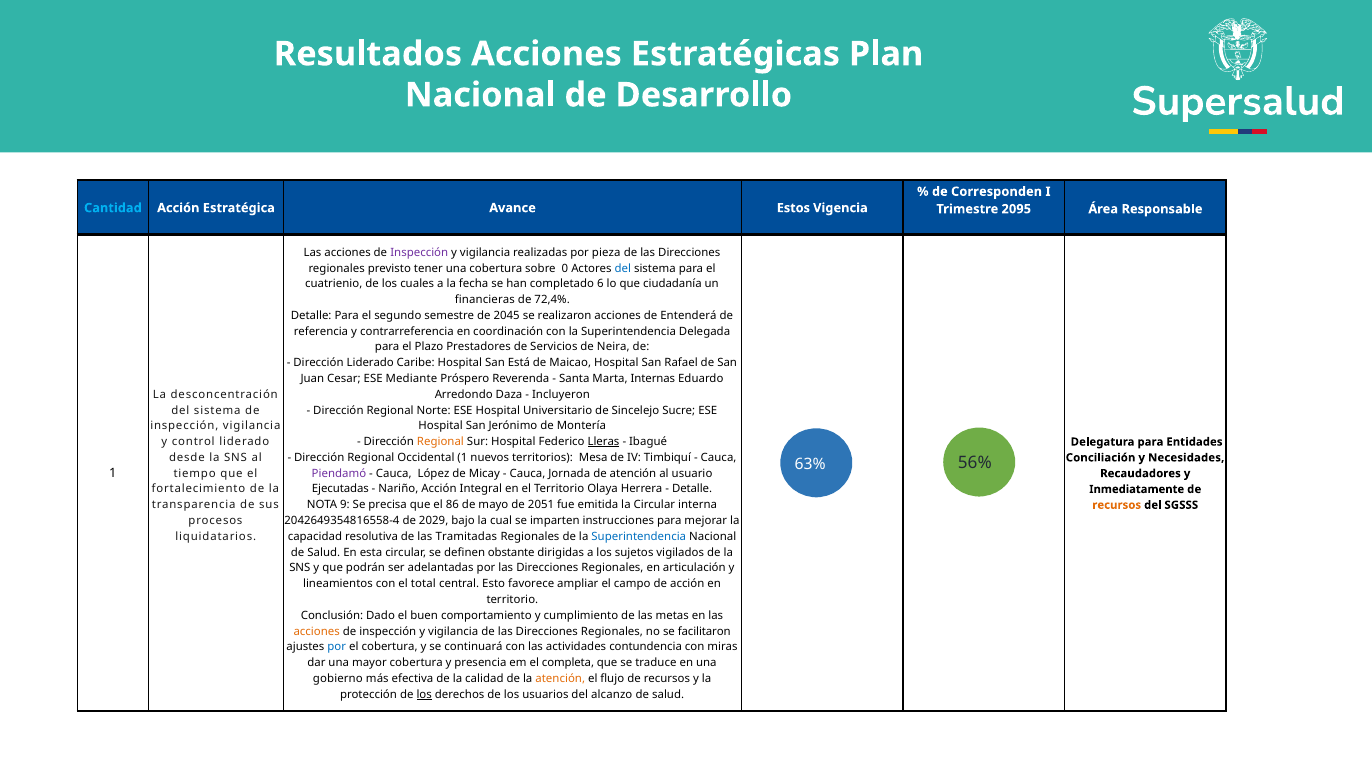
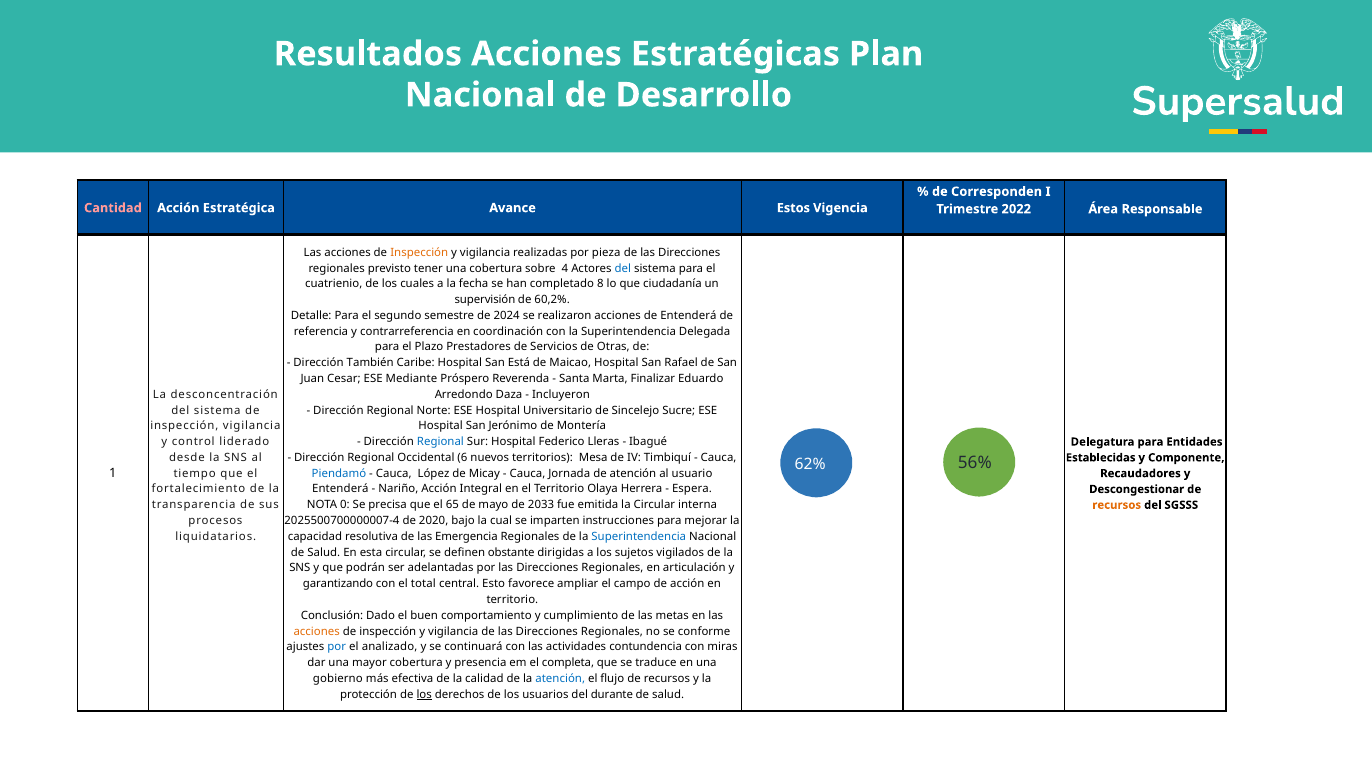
Cantidad colour: light blue -> pink
2095: 2095 -> 2022
Inspección at (419, 253) colour: purple -> orange
0: 0 -> 4
6: 6 -> 8
financieras: financieras -> supervisión
72,4%: 72,4% -> 60,2%
2045: 2045 -> 2024
Neira: Neira -> Otras
Dirección Liderado: Liderado -> También
Internas: Internas -> Finalizar
Regional at (440, 442) colour: orange -> blue
Lleras underline: present -> none
Occidental 1: 1 -> 6
Conciliación: Conciliación -> Establecidas
Necesidades: Necesidades -> Componente
63%: 63% -> 62%
Piendamó colour: purple -> blue
Ejecutadas at (340, 490): Ejecutadas -> Entenderá
Detalle at (692, 490): Detalle -> Espera
Inmediatamente: Inmediatamente -> Descongestionar
9: 9 -> 0
86: 86 -> 65
2051: 2051 -> 2033
2042649354816558-4: 2042649354816558-4 -> 2025500700000007-4
2029: 2029 -> 2020
Tramitadas: Tramitadas -> Emergencia
lineamientos: lineamientos -> garantizando
facilitaron: facilitaron -> conforme
el cobertura: cobertura -> analizado
atención at (560, 679) colour: orange -> blue
alcanzo: alcanzo -> durante
